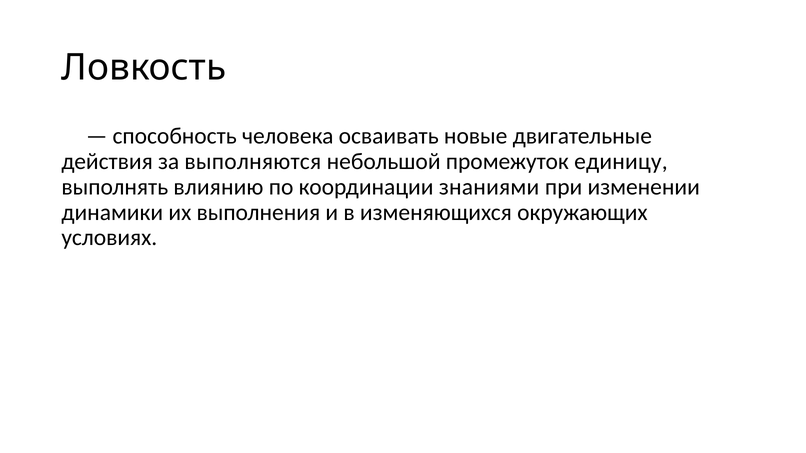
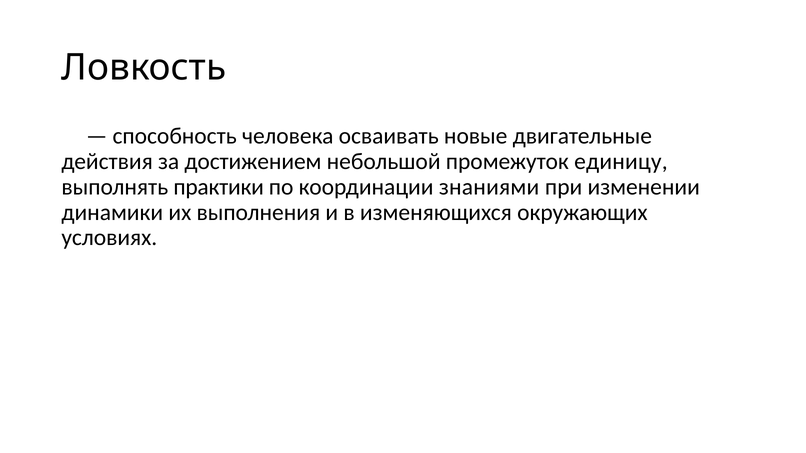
выполняются: выполняются -> достижением
влиянию: влиянию -> практики
